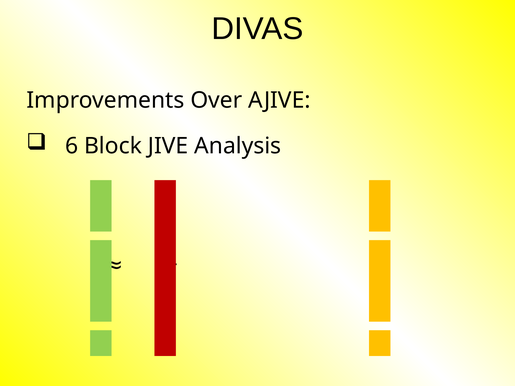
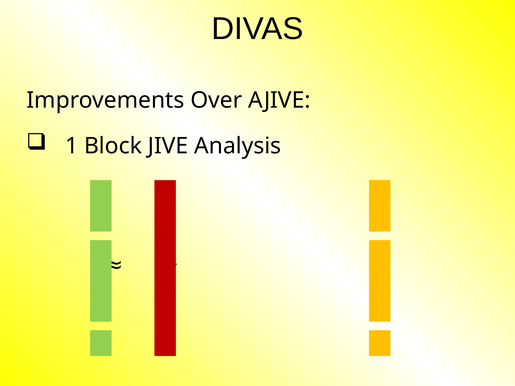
6: 6 -> 1
